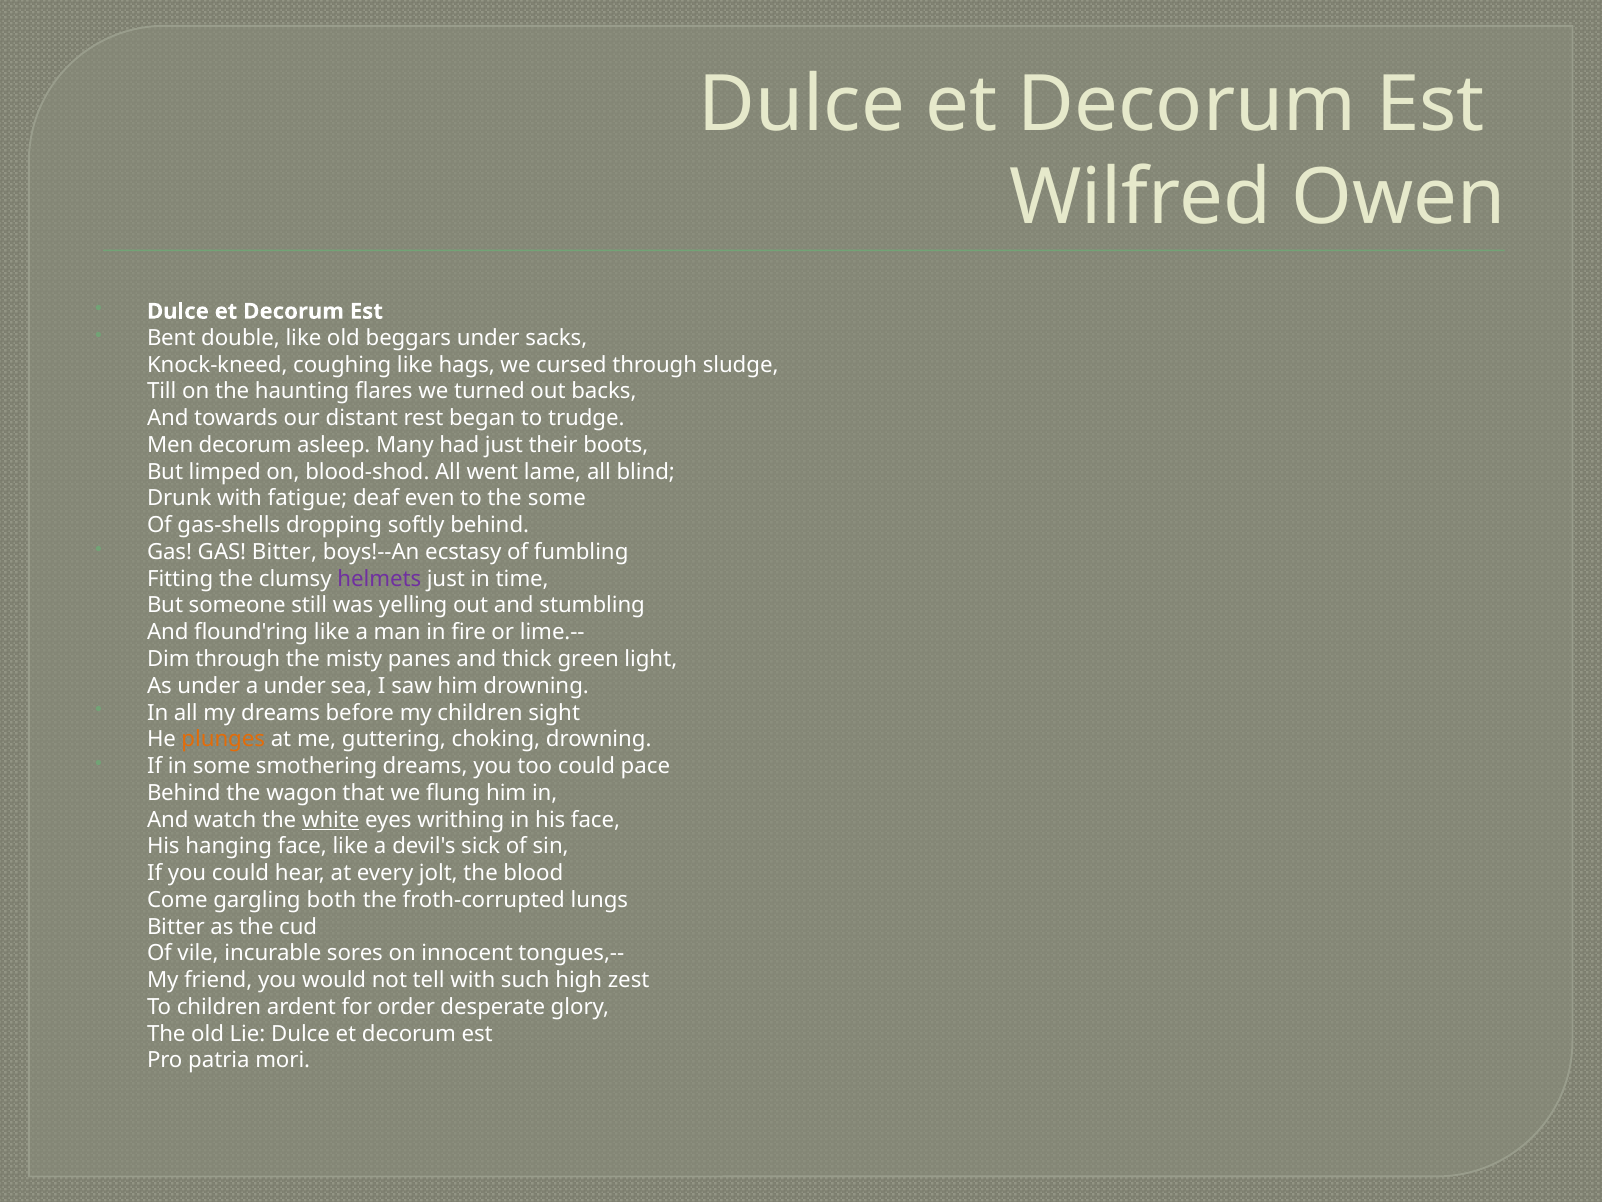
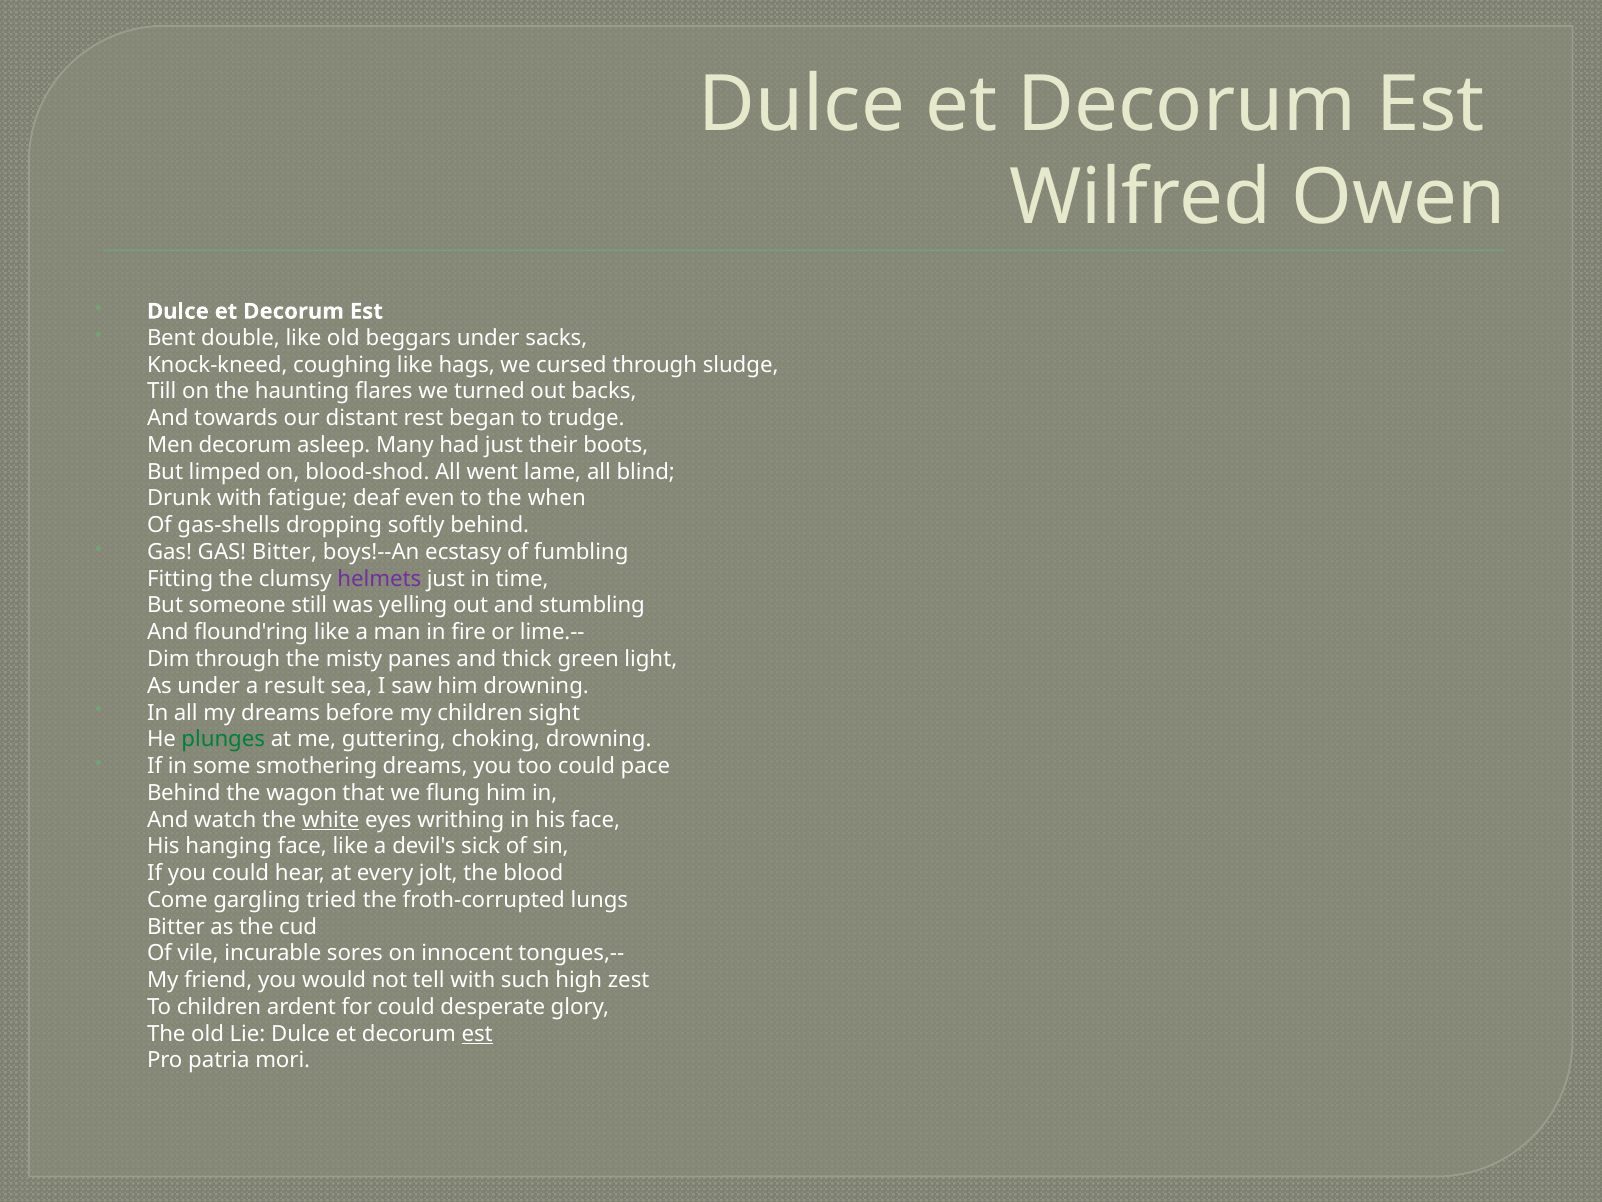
the some: some -> when
a under: under -> result
plunges colour: orange -> green
both: both -> tried
for order: order -> could
est at (477, 1033) underline: none -> present
